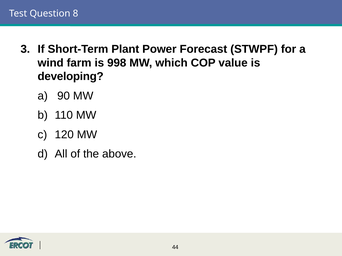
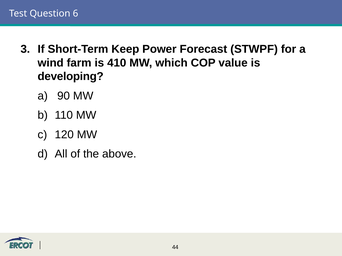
8: 8 -> 6
Plant: Plant -> Keep
998: 998 -> 410
